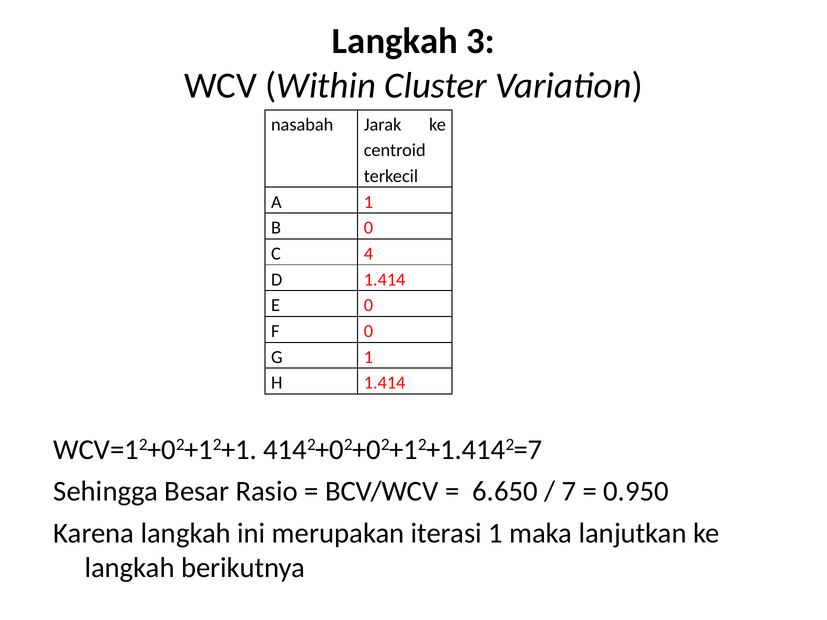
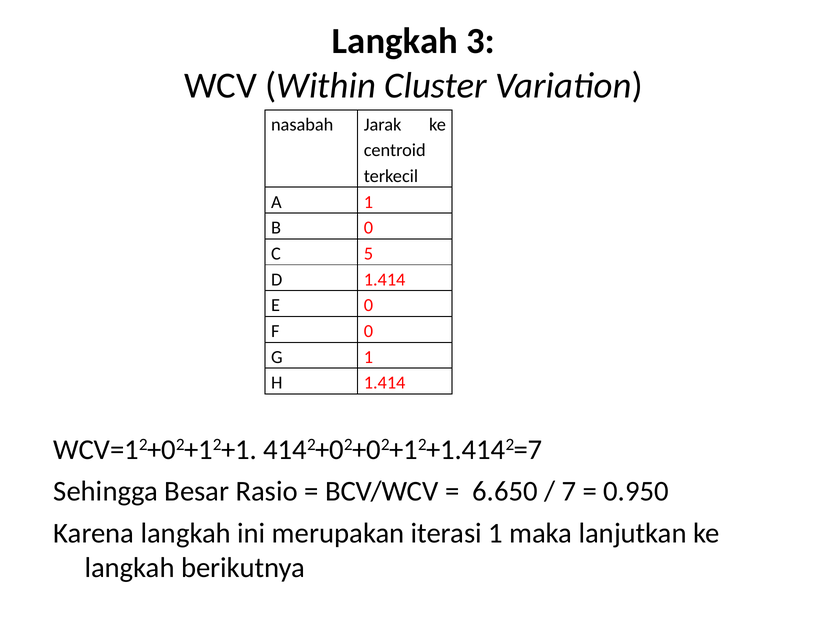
4: 4 -> 5
